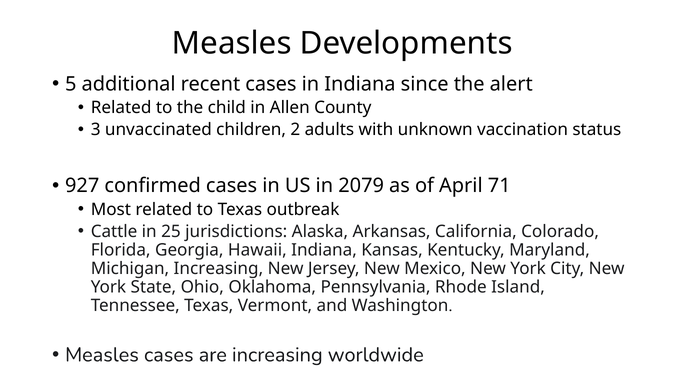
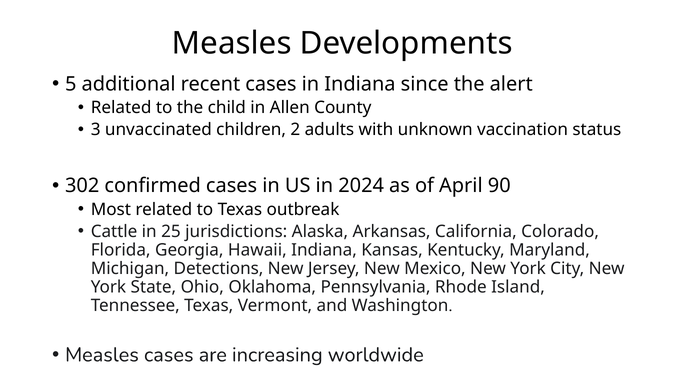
927: 927 -> 302
2079: 2079 -> 2024
71: 71 -> 90
Michigan Increasing: Increasing -> Detections
